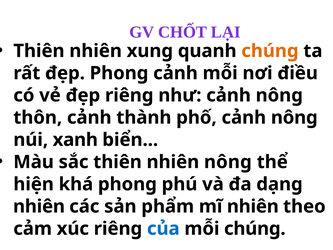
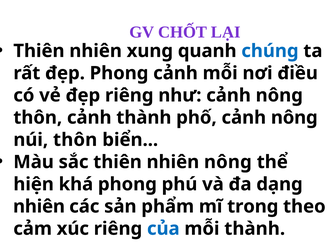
chúng at (270, 51) colour: orange -> blue
núi xanh: xanh -> thôn
mĩ nhiên: nhiên -> trong
mỗi chúng: chúng -> thành
